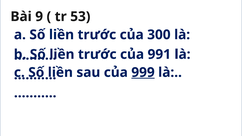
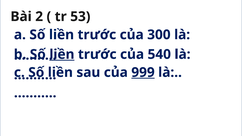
9: 9 -> 2
liền at (62, 54) underline: none -> present
991: 991 -> 540
